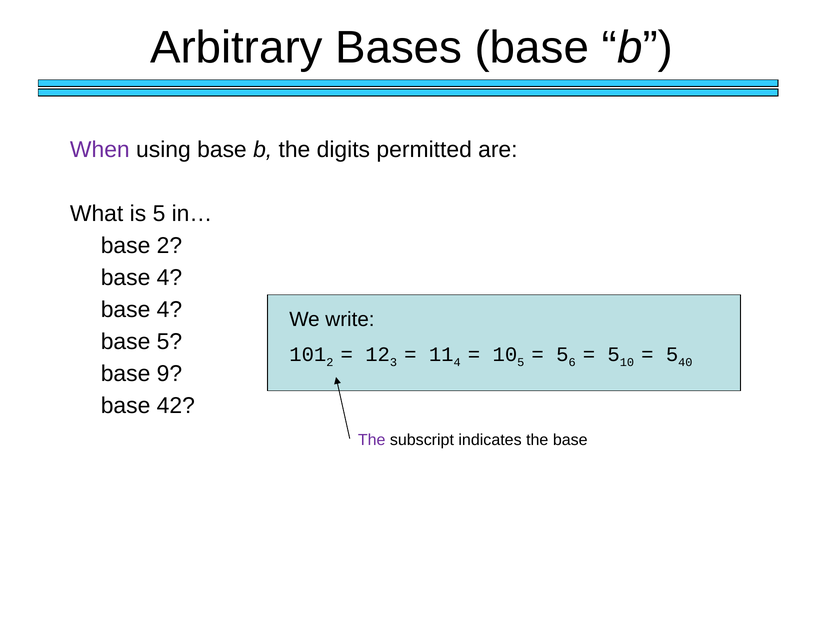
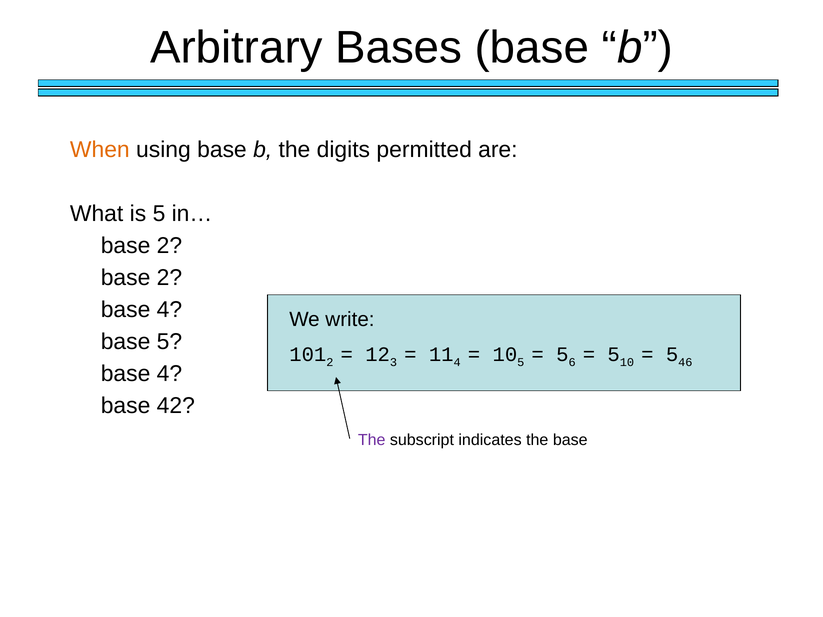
When colour: purple -> orange
4 at (169, 278): 4 -> 2
40: 40 -> 46
9 at (169, 374): 9 -> 4
